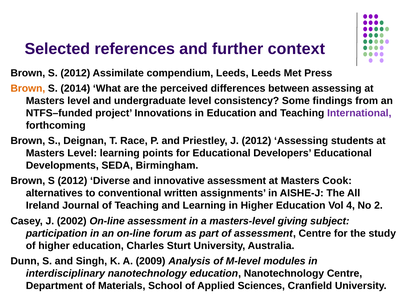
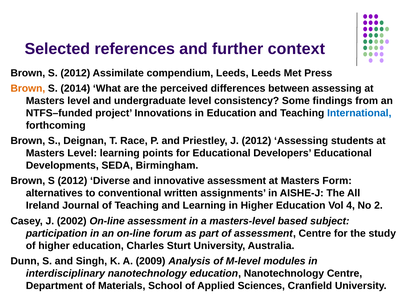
International colour: purple -> blue
Cook: Cook -> Form
giving: giving -> based
